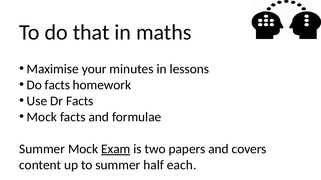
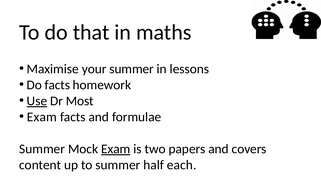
your minutes: minutes -> summer
Use underline: none -> present
Dr Facts: Facts -> Most
Mock at (42, 117): Mock -> Exam
